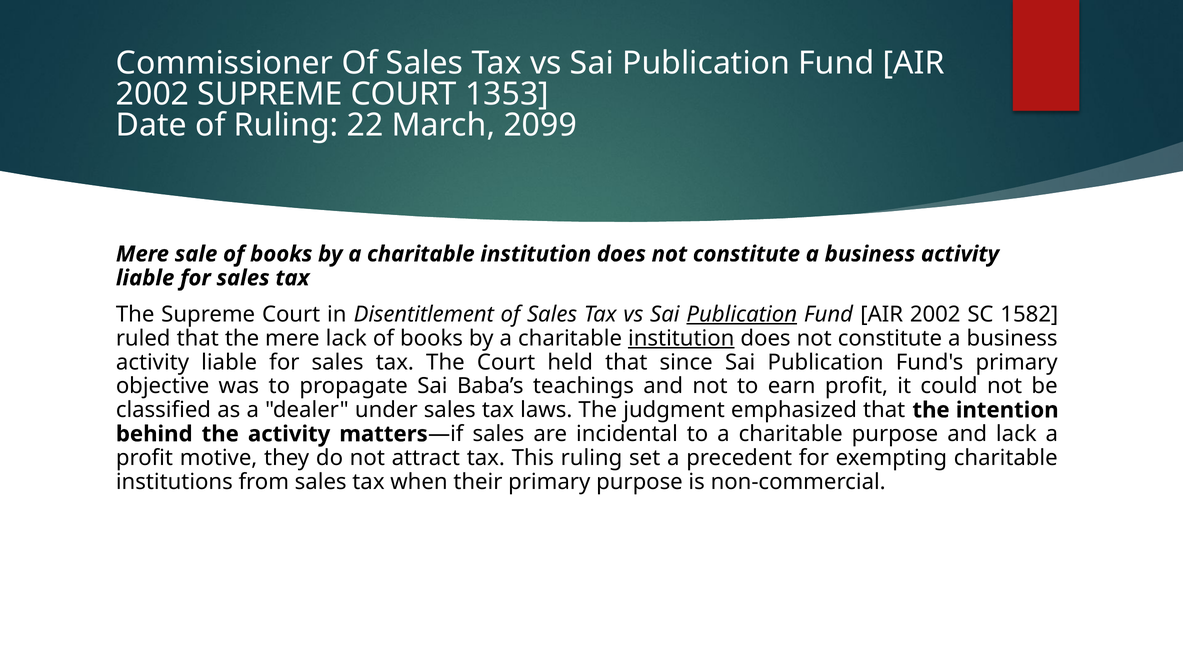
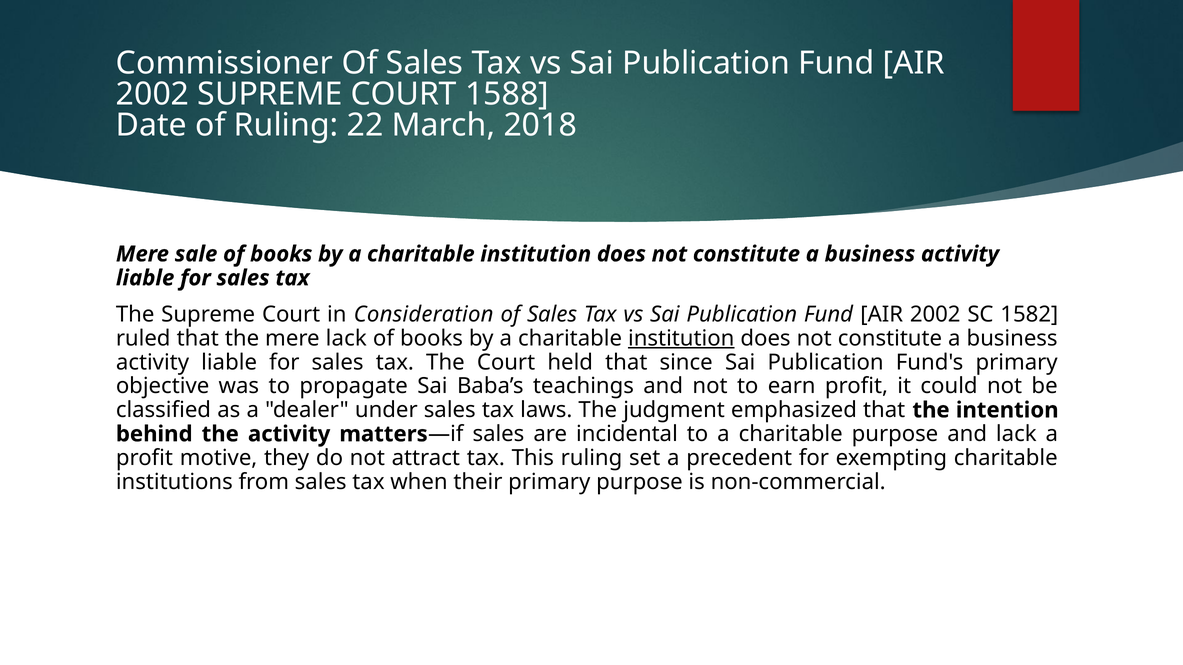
1353: 1353 -> 1588
2099: 2099 -> 2018
Disentitlement: Disentitlement -> Consideration
Publication at (742, 314) underline: present -> none
